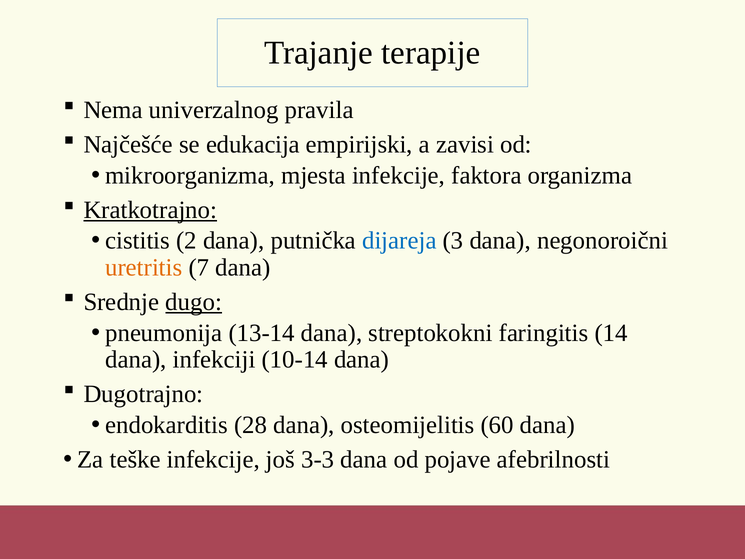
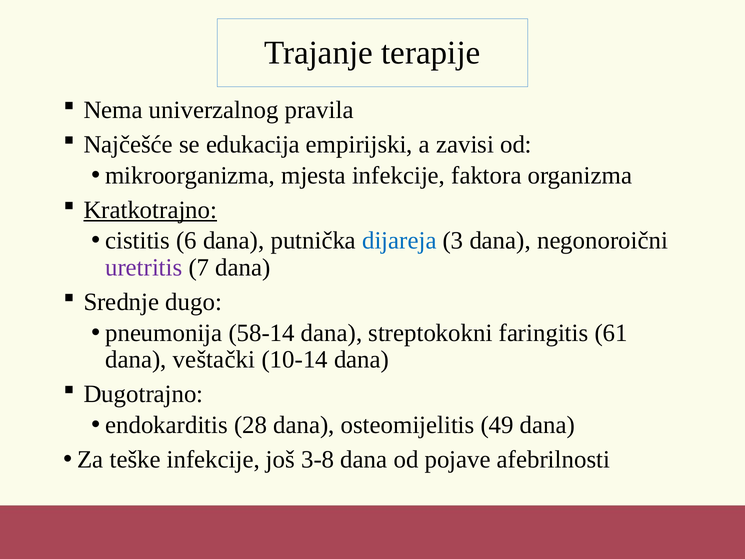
2: 2 -> 6
uretritis colour: orange -> purple
dugo underline: present -> none
13-14: 13-14 -> 58-14
14: 14 -> 61
infekciji: infekciji -> veštački
60: 60 -> 49
3-3: 3-3 -> 3-8
